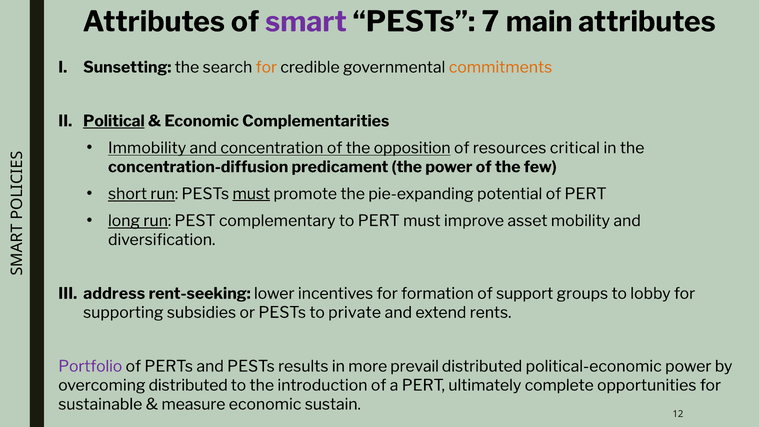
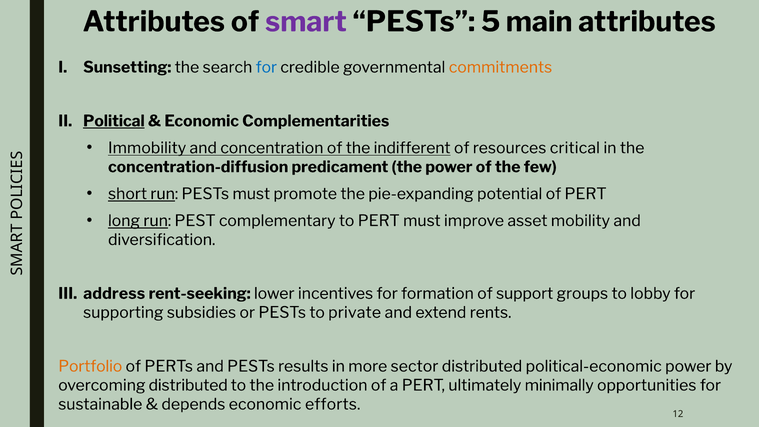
7: 7 -> 5
for at (266, 67) colour: orange -> blue
opposition: opposition -> indifferent
must at (251, 194) underline: present -> none
Portfolio colour: purple -> orange
prevail: prevail -> sector
complete: complete -> minimally
measure: measure -> depends
sustain: sustain -> efforts
